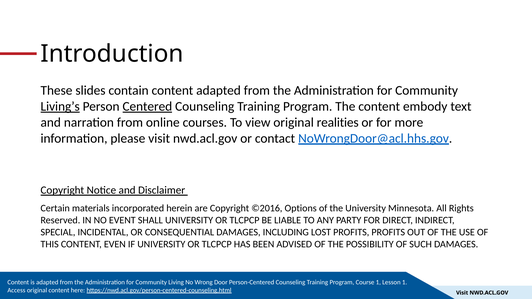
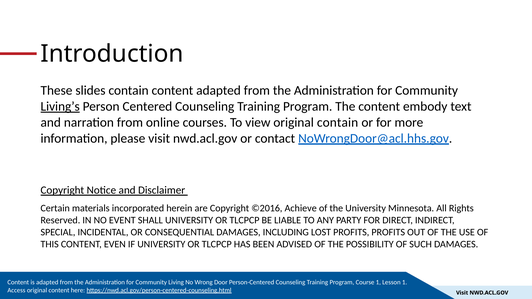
Centered underline: present -> none
original realities: realities -> contain
Options: Options -> Achieve
